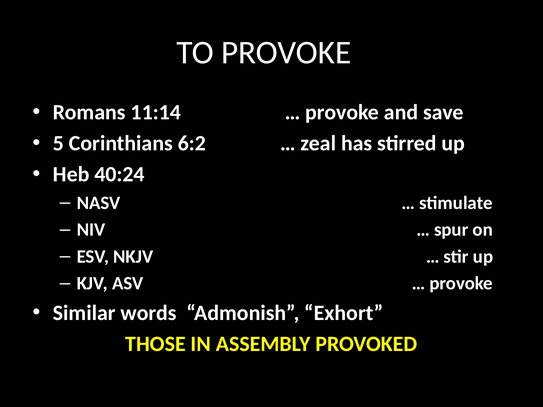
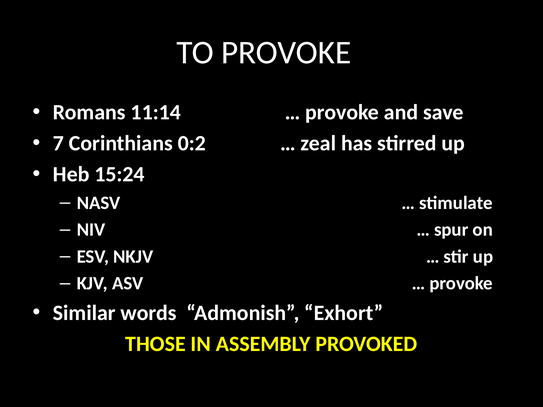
5: 5 -> 7
6:2: 6:2 -> 0:2
40:24: 40:24 -> 15:24
